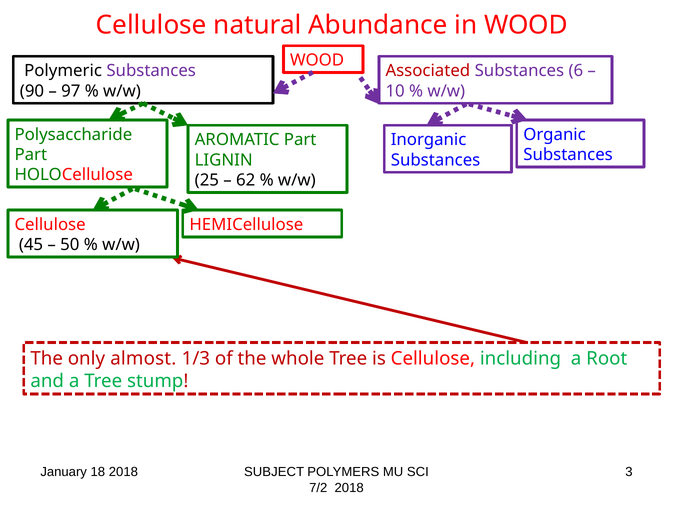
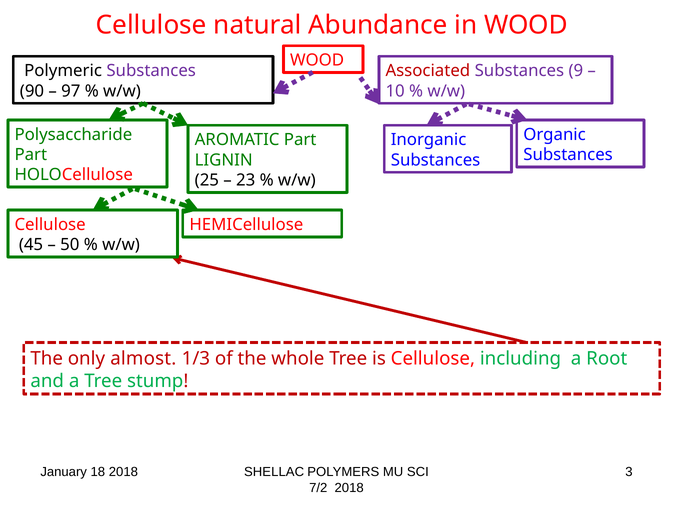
6: 6 -> 9
62: 62 -> 23
SUBJECT: SUBJECT -> SHELLAC
